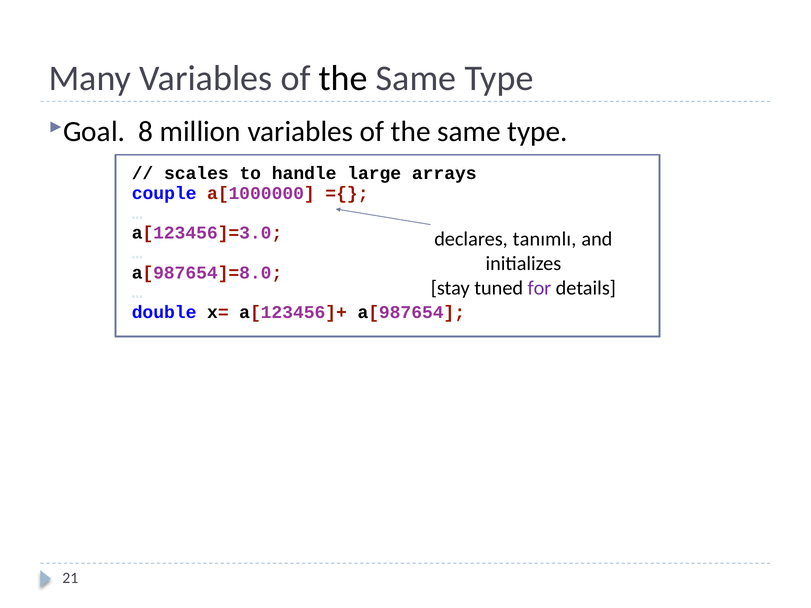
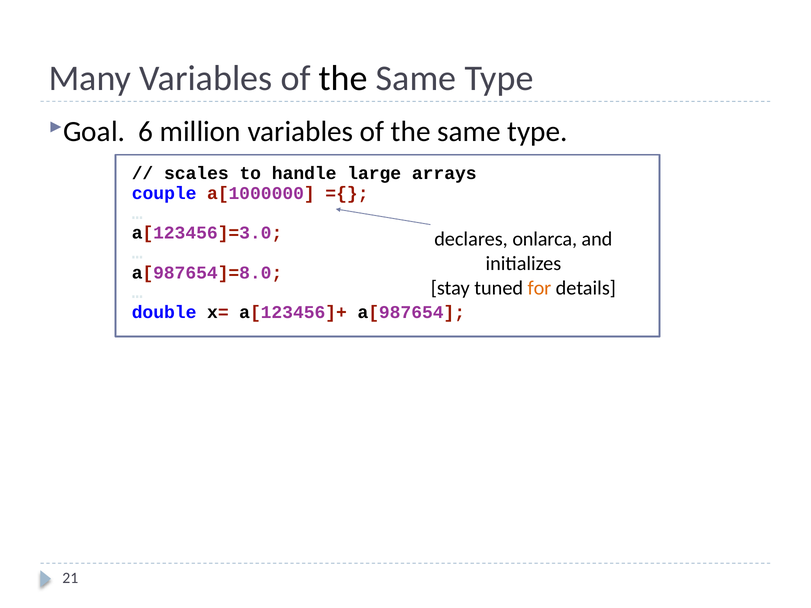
8: 8 -> 6
tanımlı: tanımlı -> onlarca
for colour: purple -> orange
